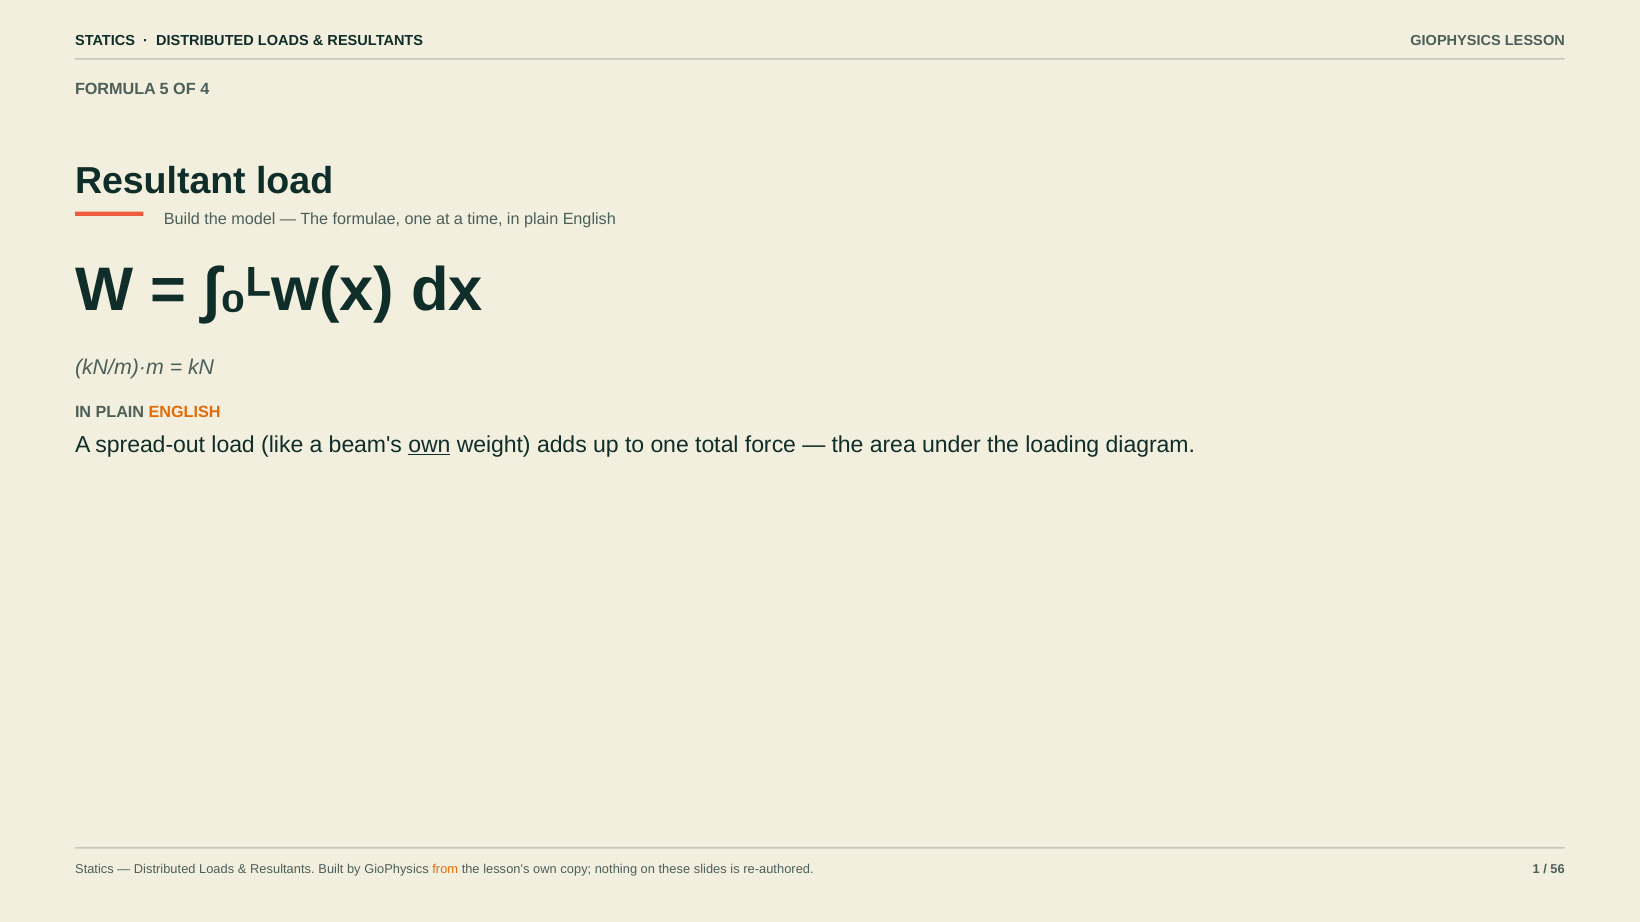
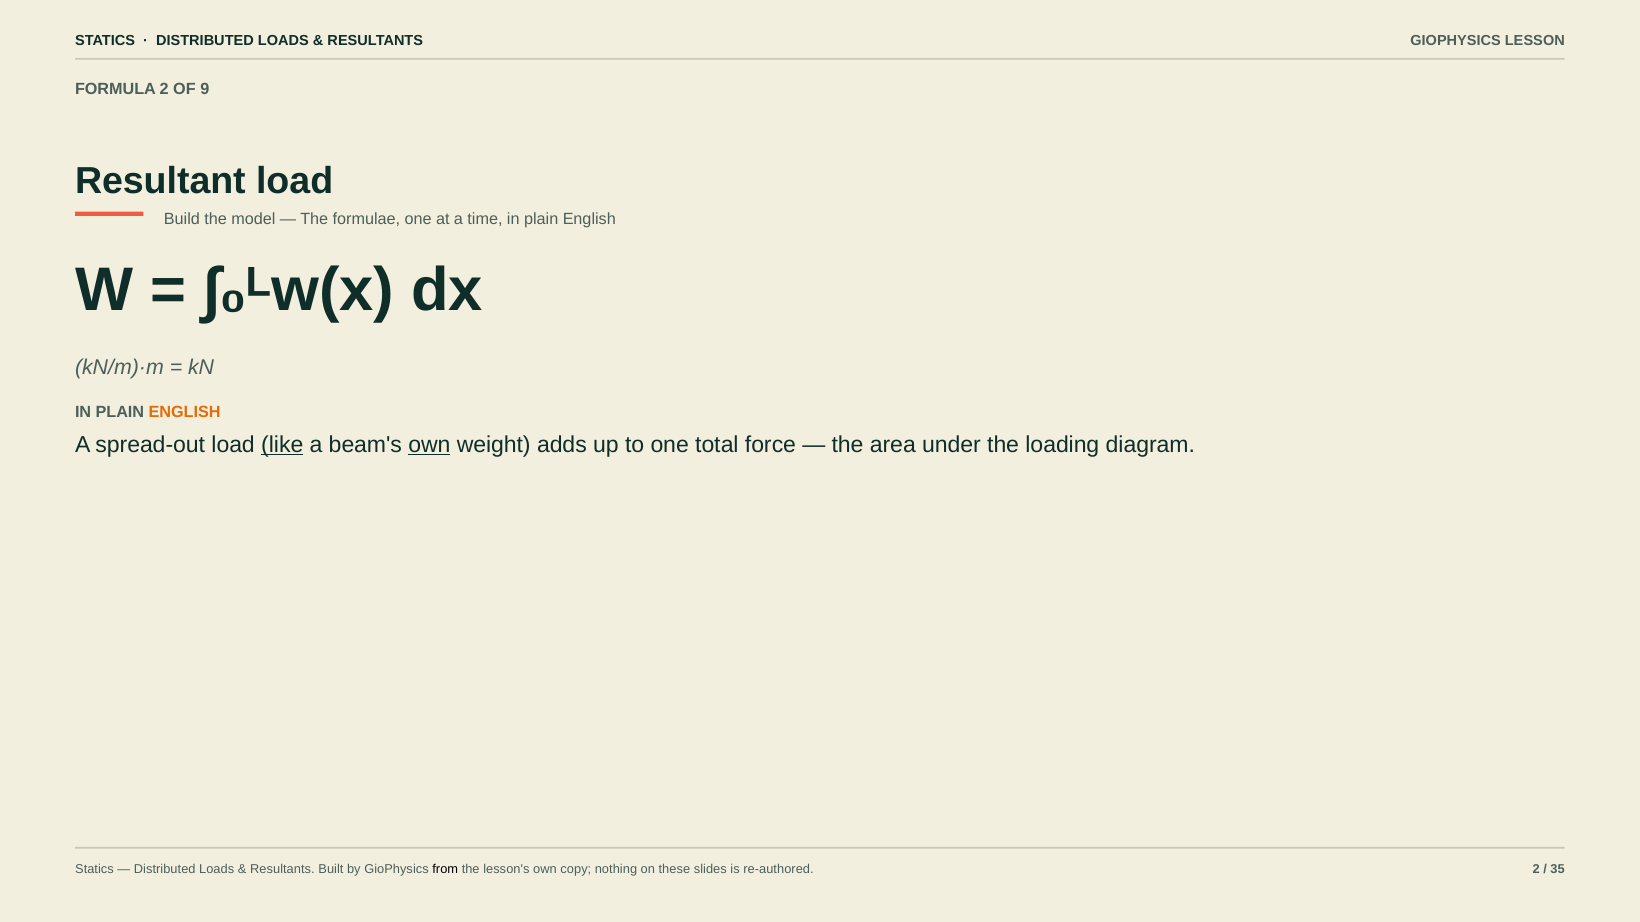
FORMULA 5: 5 -> 2
4: 4 -> 9
like underline: none -> present
from colour: orange -> black
re-authored 1: 1 -> 2
56: 56 -> 35
